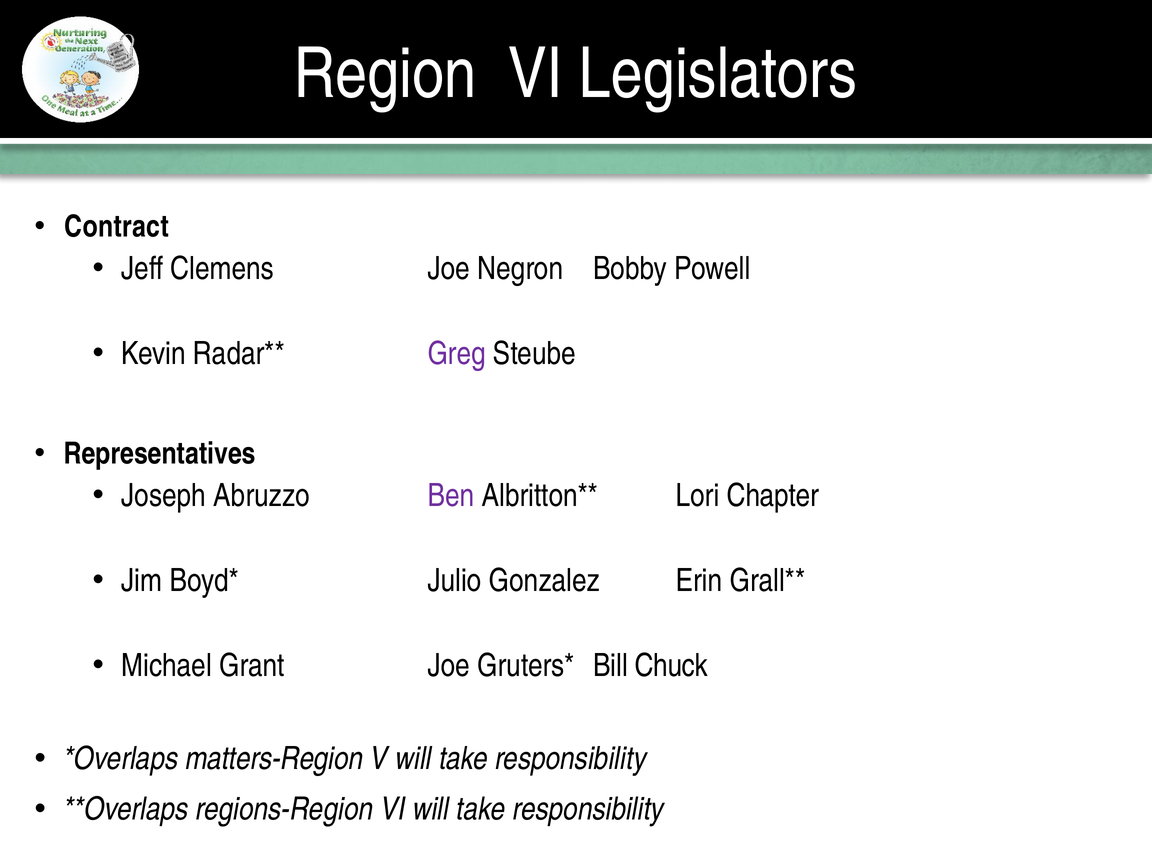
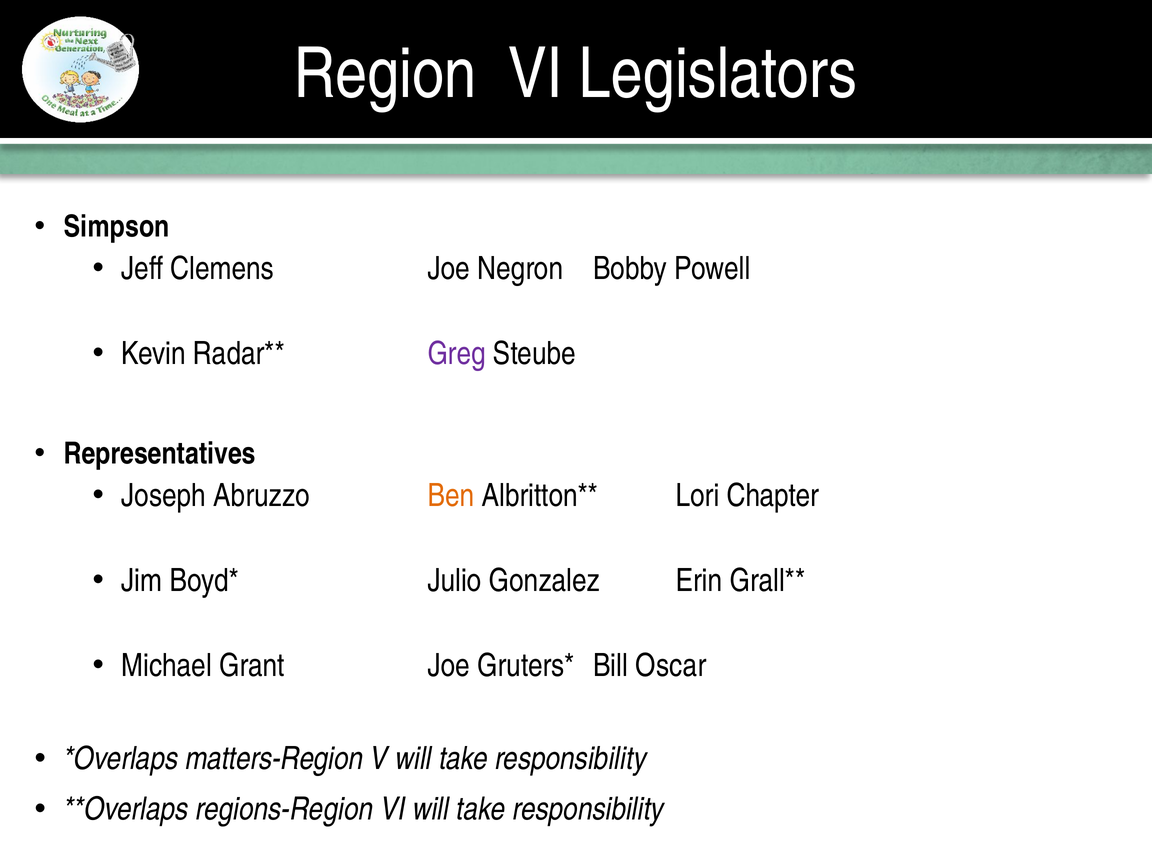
Contract: Contract -> Simpson
Ben colour: purple -> orange
Chuck: Chuck -> Oscar
